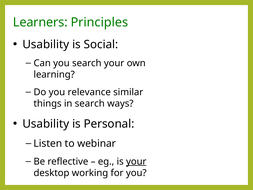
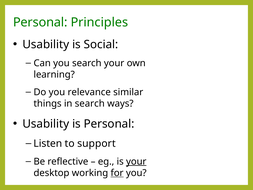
Learners at (40, 22): Learners -> Personal
webinar: webinar -> support
for underline: none -> present
